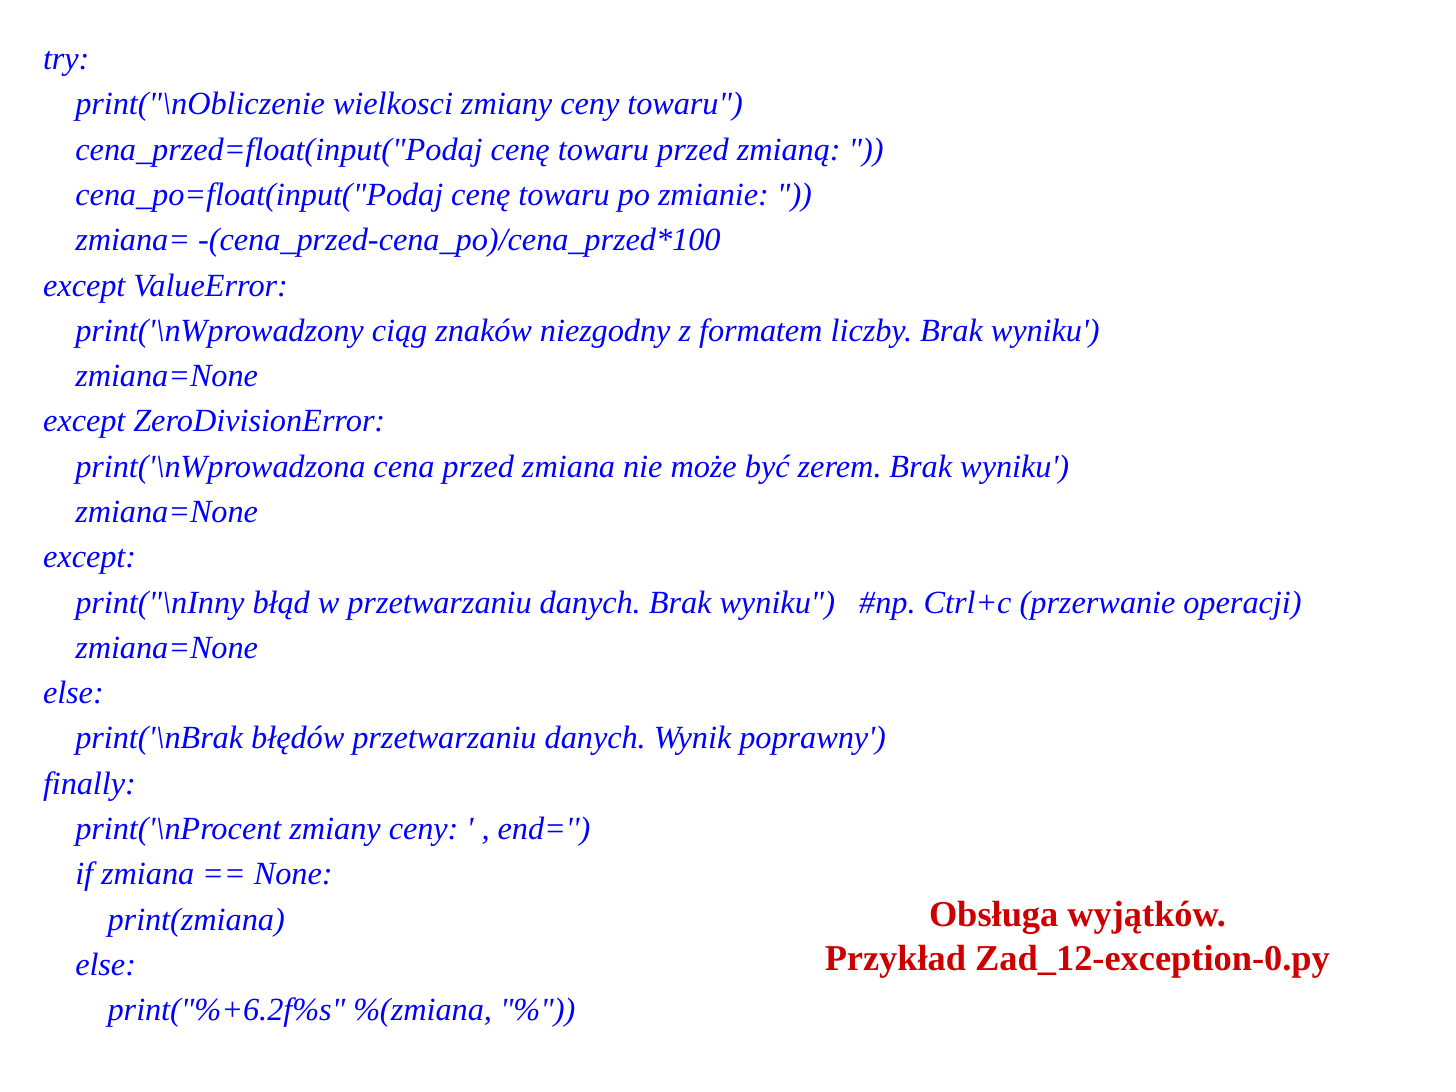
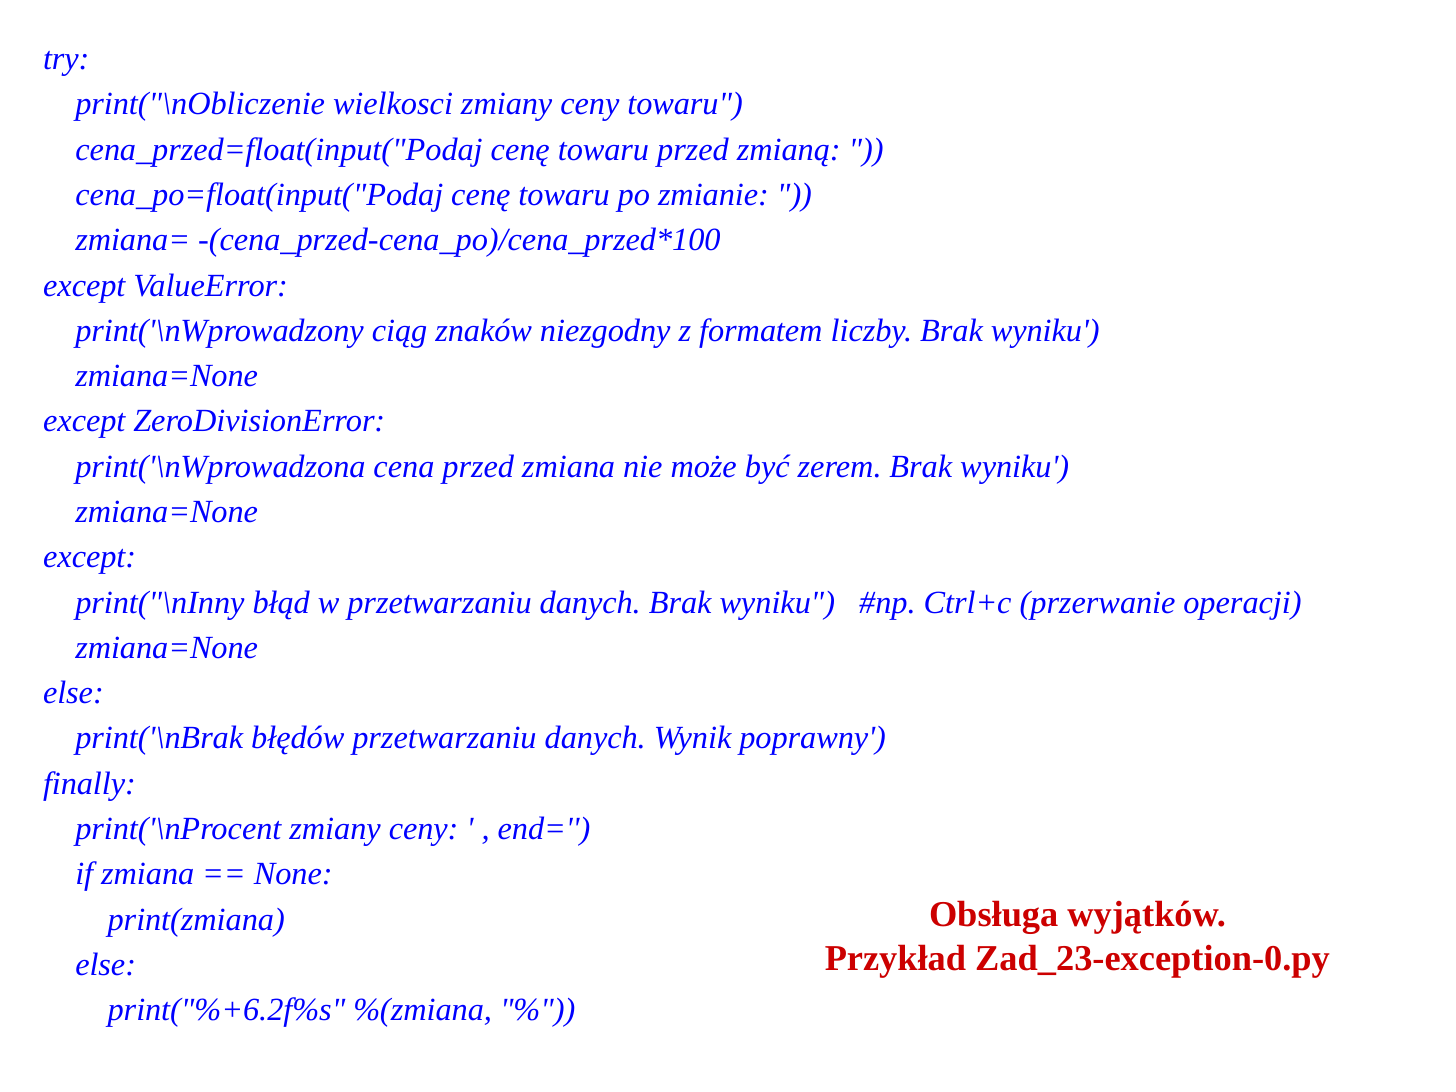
Zad_12-exception-0.py: Zad_12-exception-0.py -> Zad_23-exception-0.py
